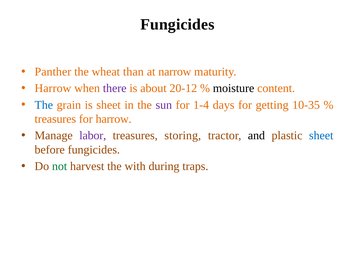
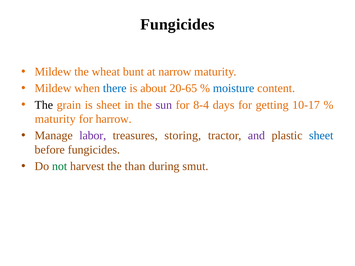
Panther at (53, 72): Panther -> Mildew
than: than -> bunt
Harrow at (53, 88): Harrow -> Mildew
there colour: purple -> blue
20-12: 20-12 -> 20-65
moisture colour: black -> blue
The at (44, 105) colour: blue -> black
1-4: 1-4 -> 8-4
10-35: 10-35 -> 10-17
treasures at (55, 119): treasures -> maturity
and colour: black -> purple
with: with -> than
traps: traps -> smut
